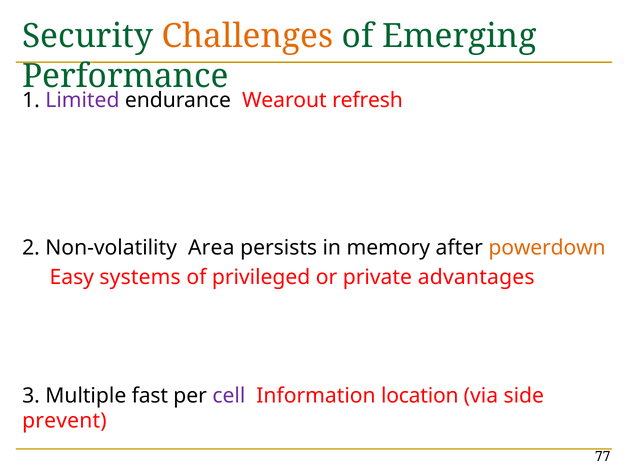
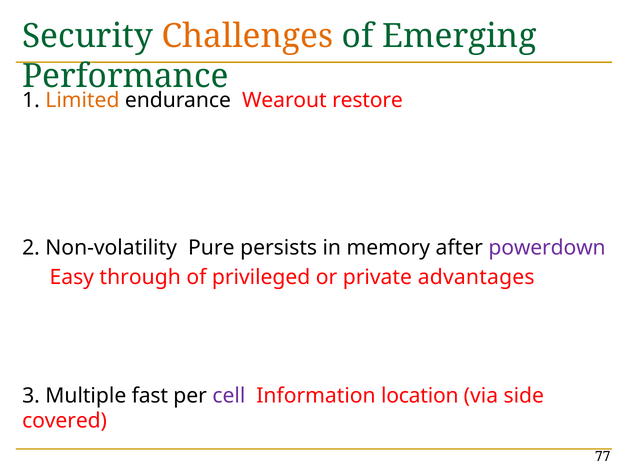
Limited colour: purple -> orange
refresh: refresh -> restore
Area: Area -> Pure
powerdown colour: orange -> purple
systems: systems -> through
prevent: prevent -> covered
